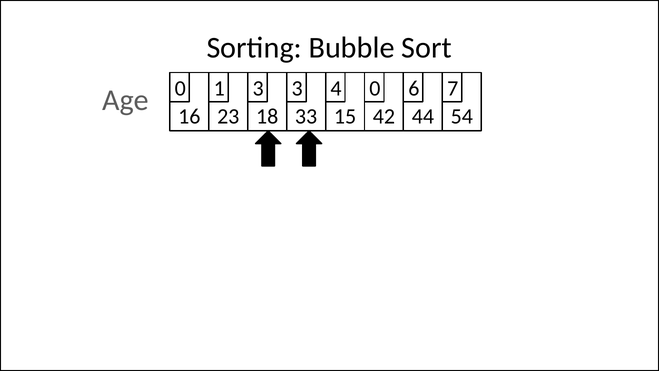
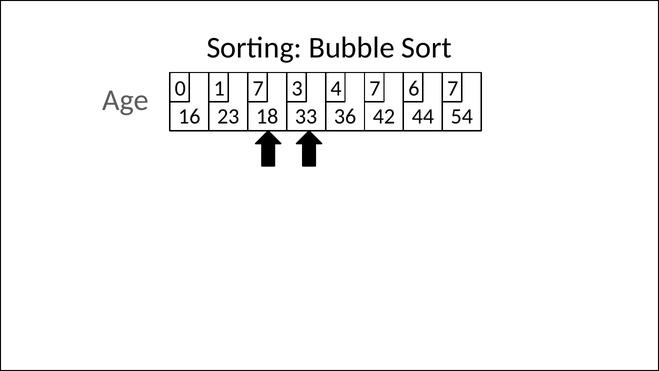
1 3: 3 -> 7
4 0: 0 -> 7
15: 15 -> 36
